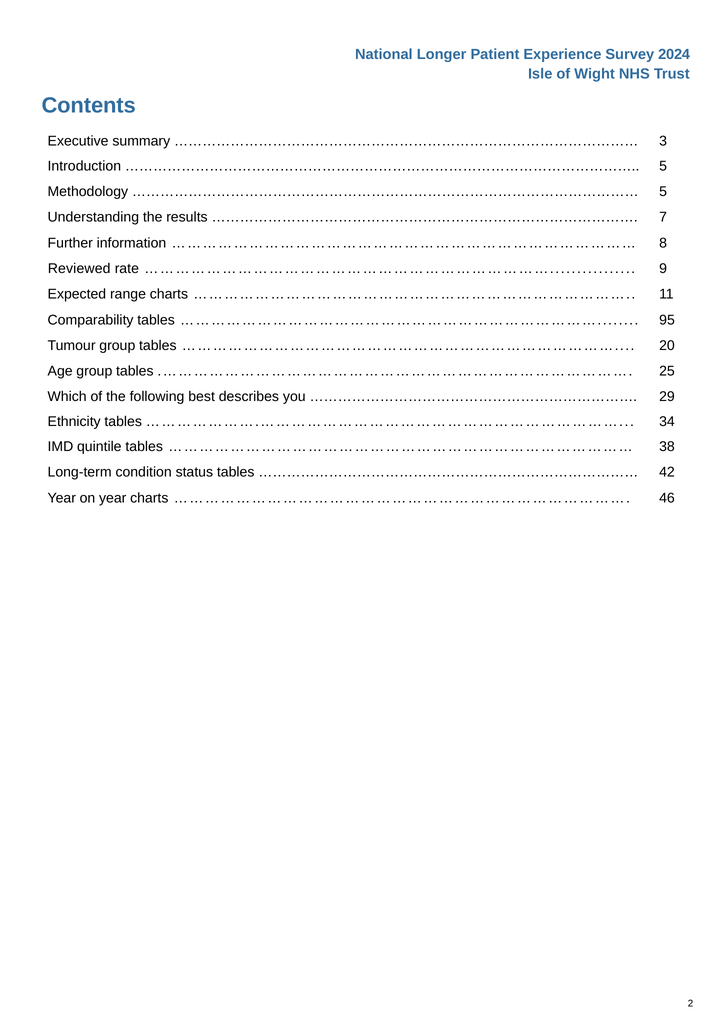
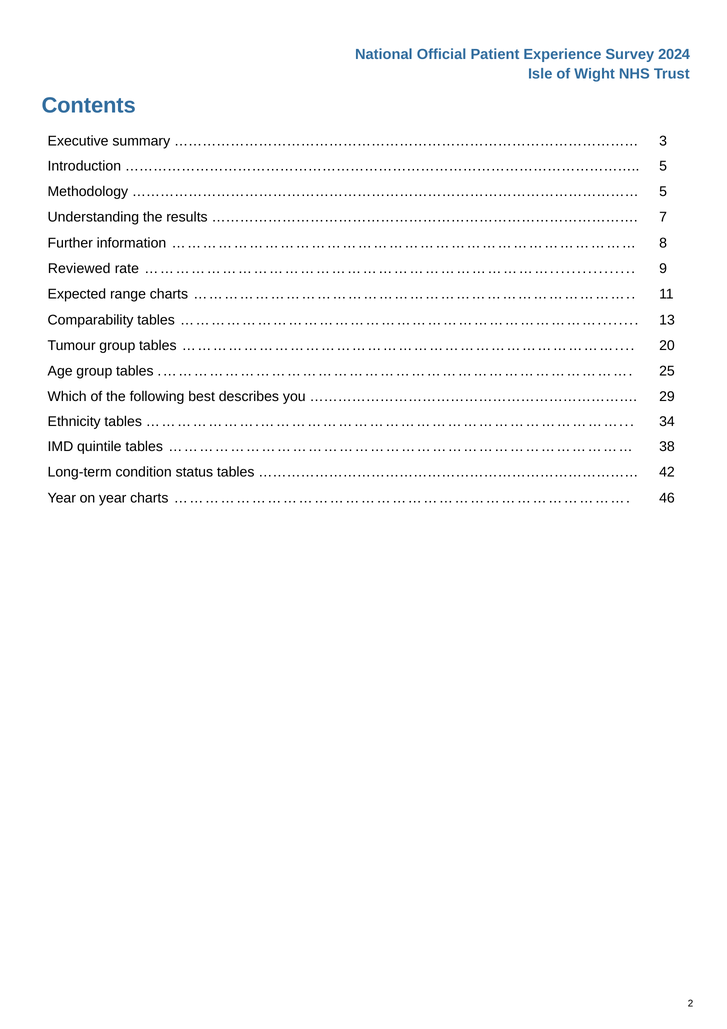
Longer: Longer -> Official
95: 95 -> 13
